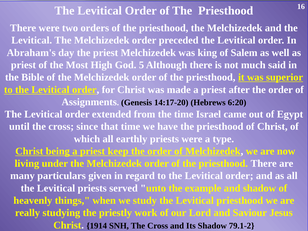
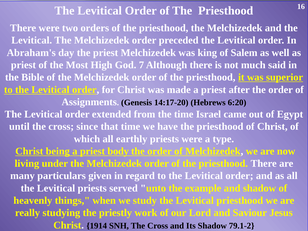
5: 5 -> 7
keep: keep -> body
